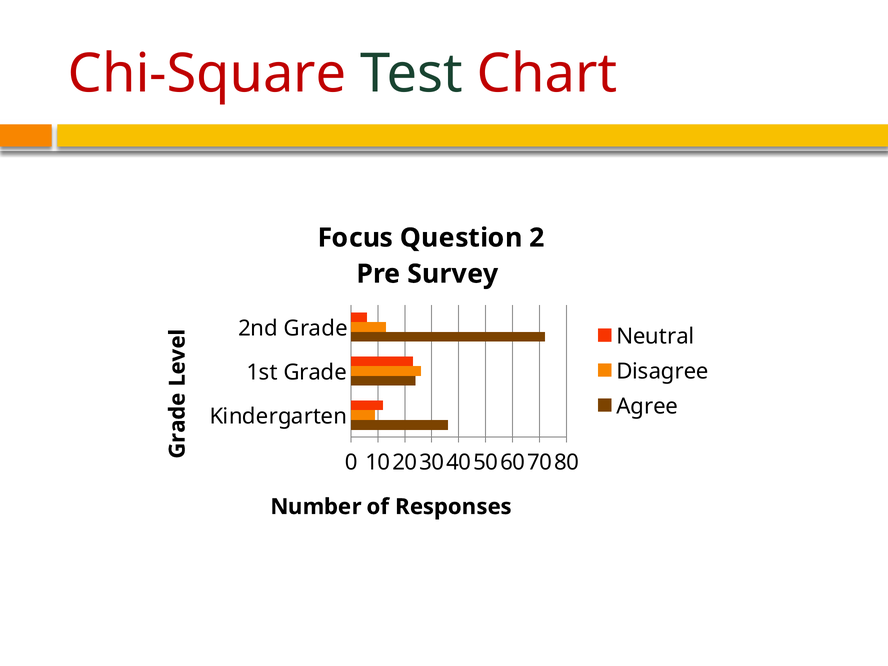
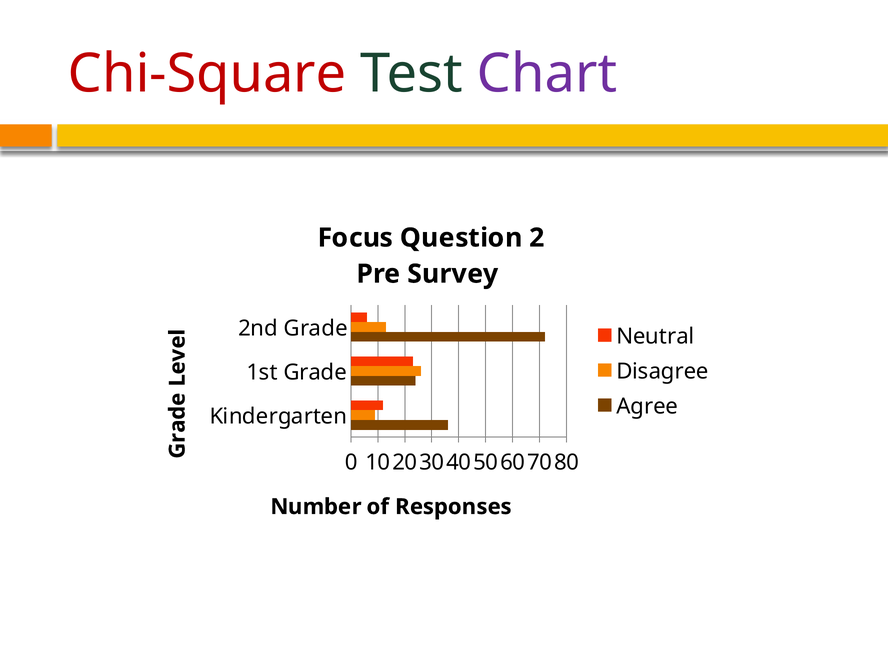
Chart colour: red -> purple
